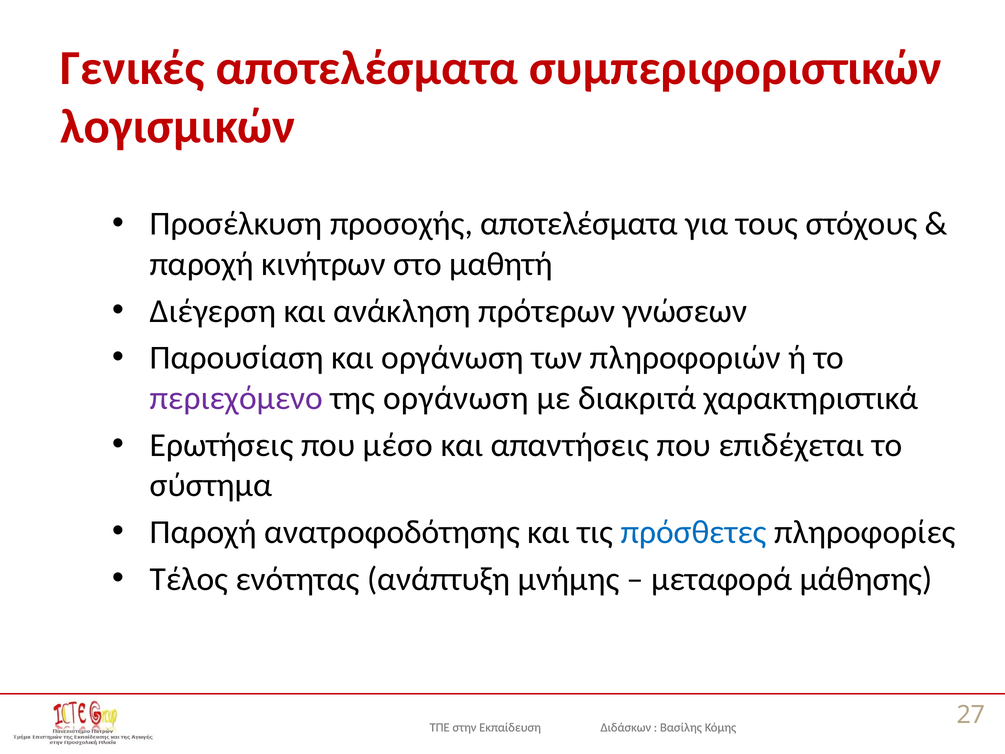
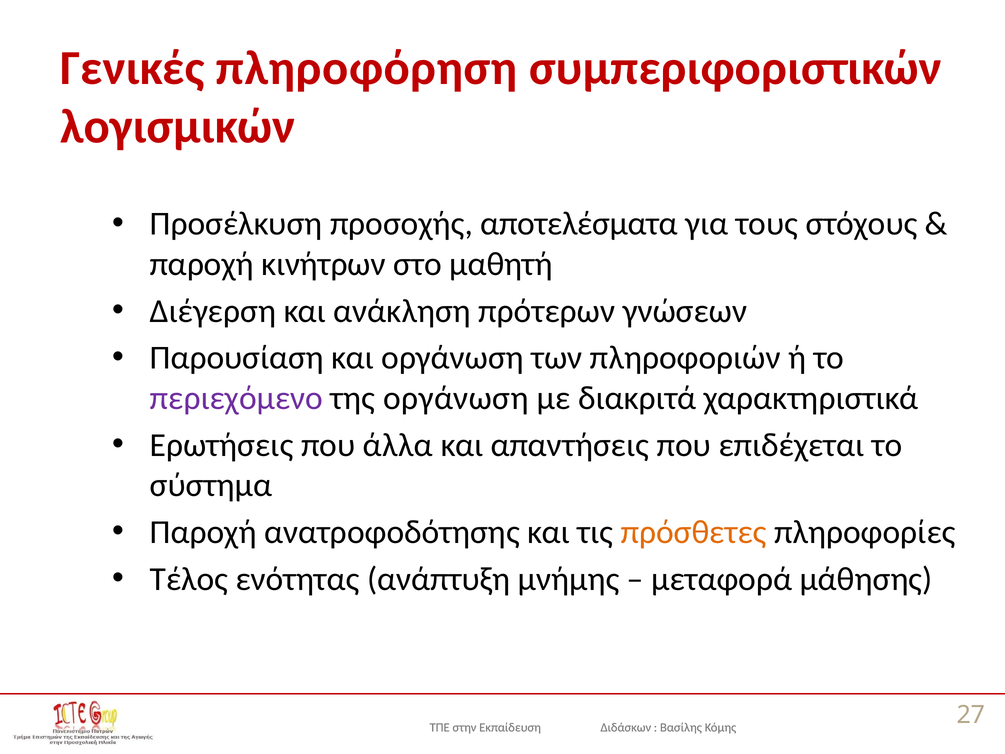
Γενικές αποτελέσματα: αποτελέσματα -> πληροφόρηση
μέσο: μέσο -> άλλα
πρόσθετες colour: blue -> orange
